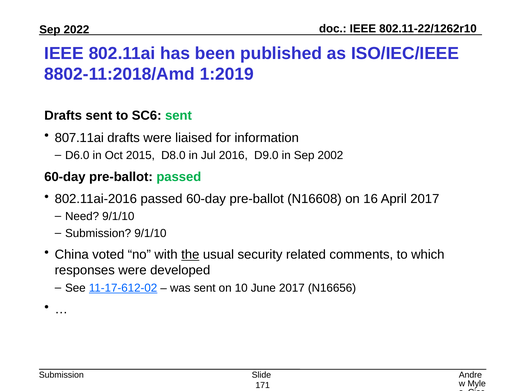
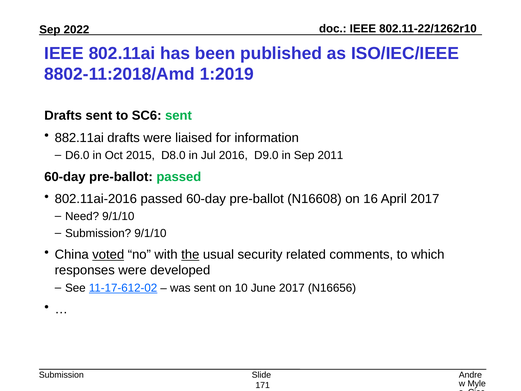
807.11ai: 807.11ai -> 882.11ai
2002: 2002 -> 2011
voted underline: none -> present
